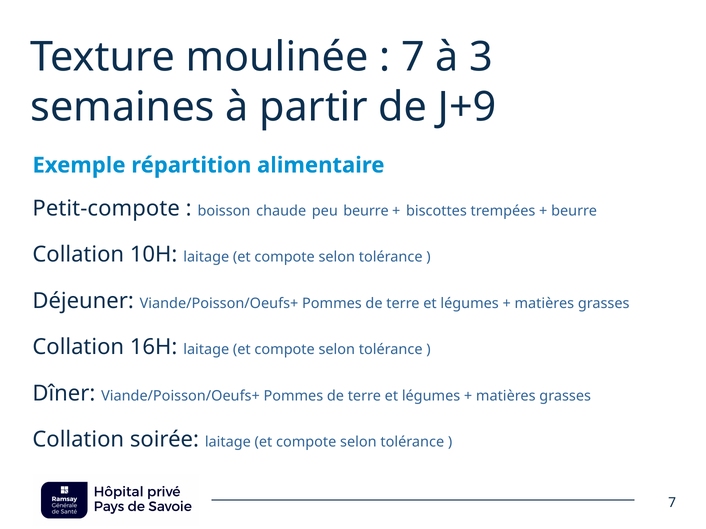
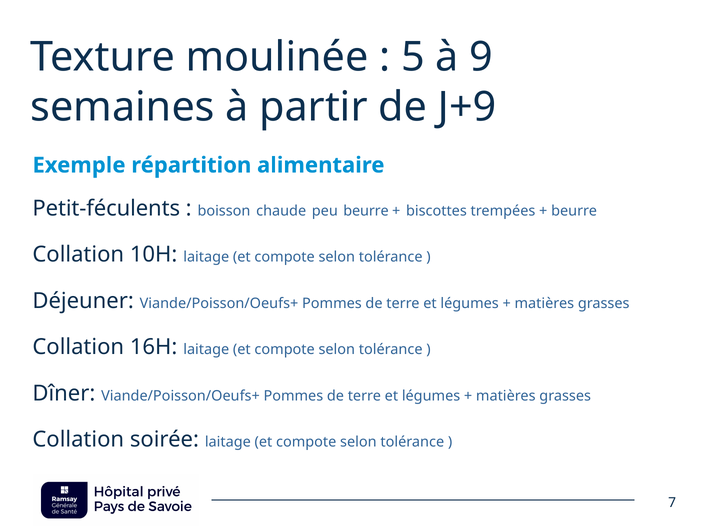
7 at (413, 57): 7 -> 5
3: 3 -> 9
Petit-compote: Petit-compote -> Petit-féculents
